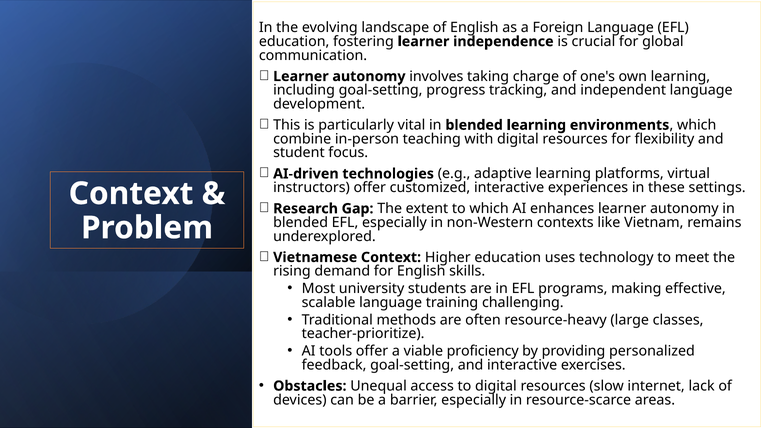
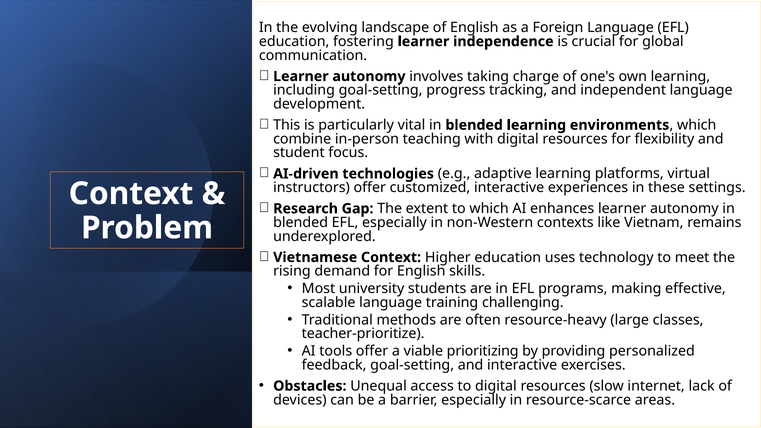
proficiency: proficiency -> prioritizing
